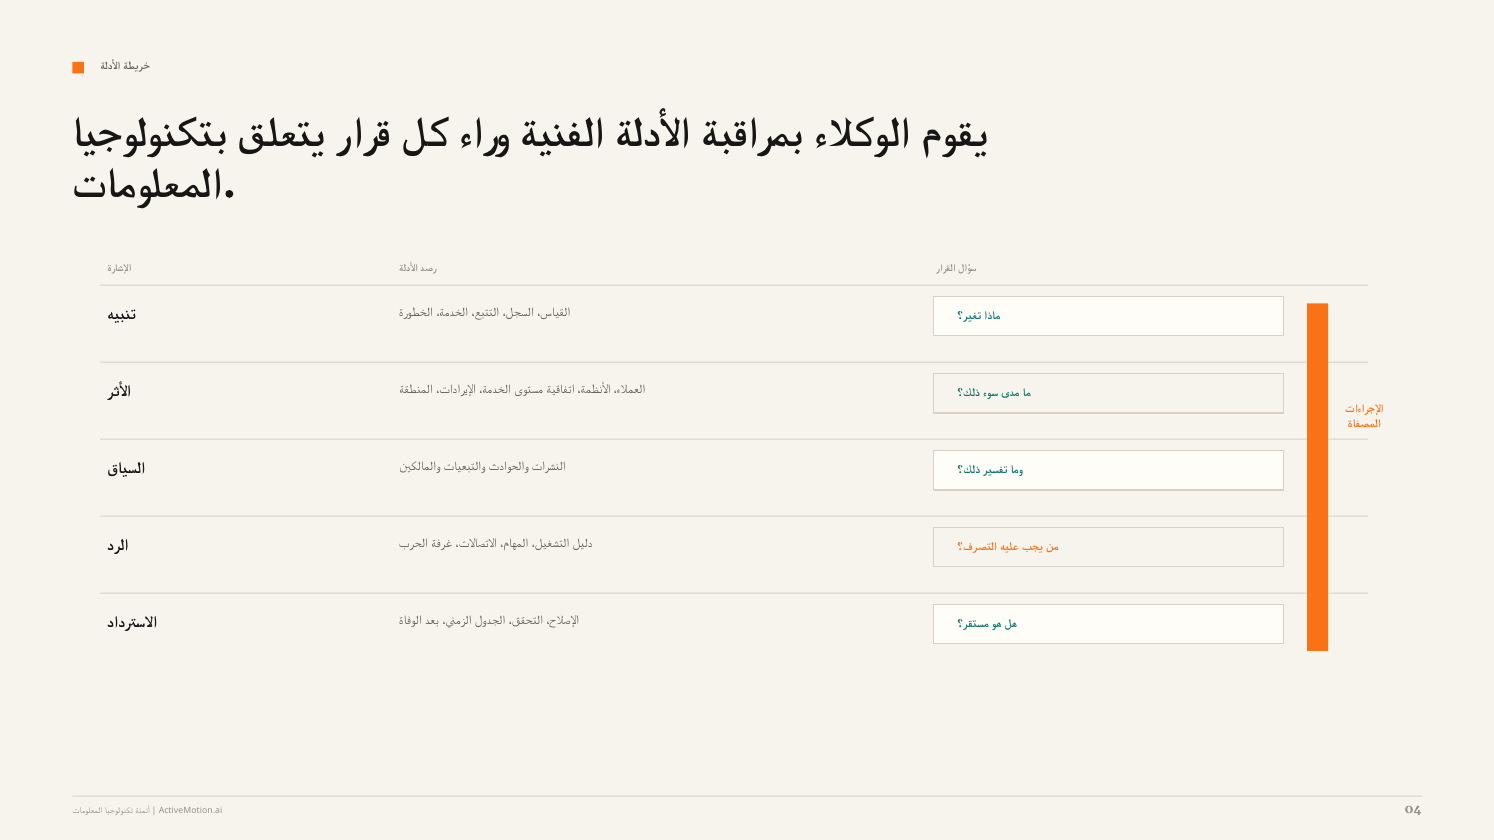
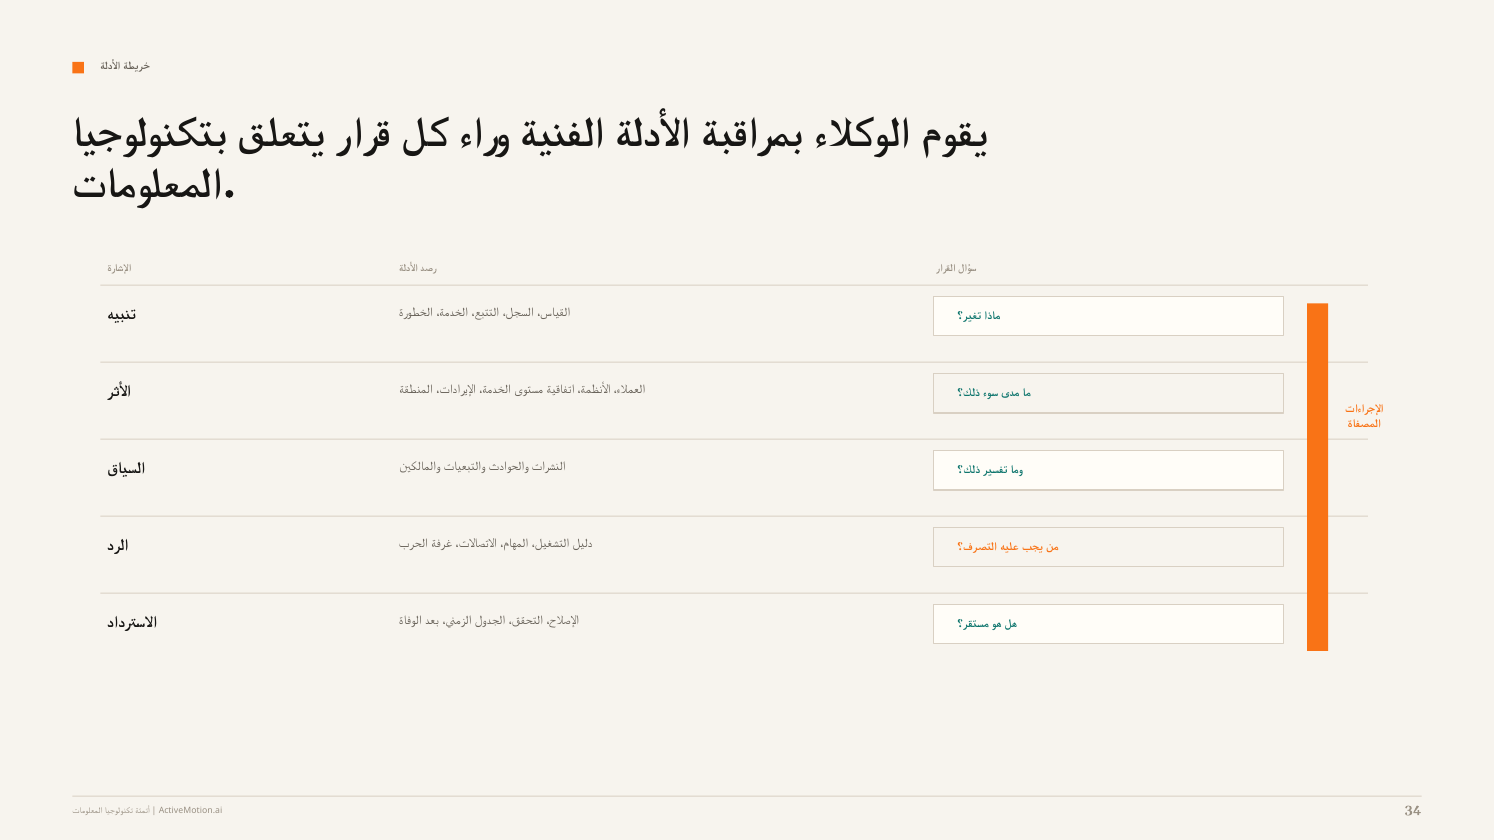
04: 04 -> 34
